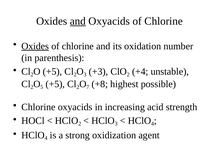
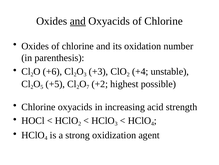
Oxides at (35, 46) underline: present -> none
+5 at (52, 71): +5 -> +6
+8: +8 -> +2
